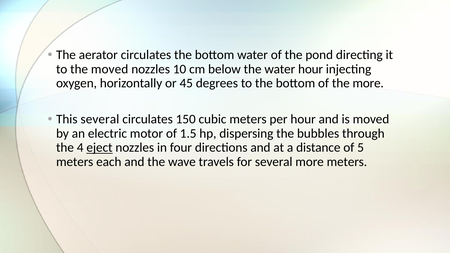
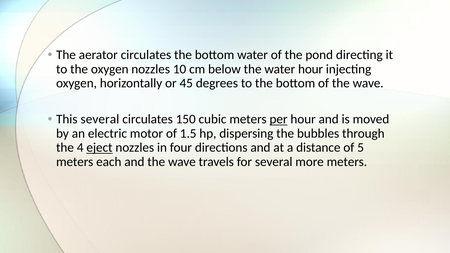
the moved: moved -> oxygen
of the more: more -> wave
per underline: none -> present
